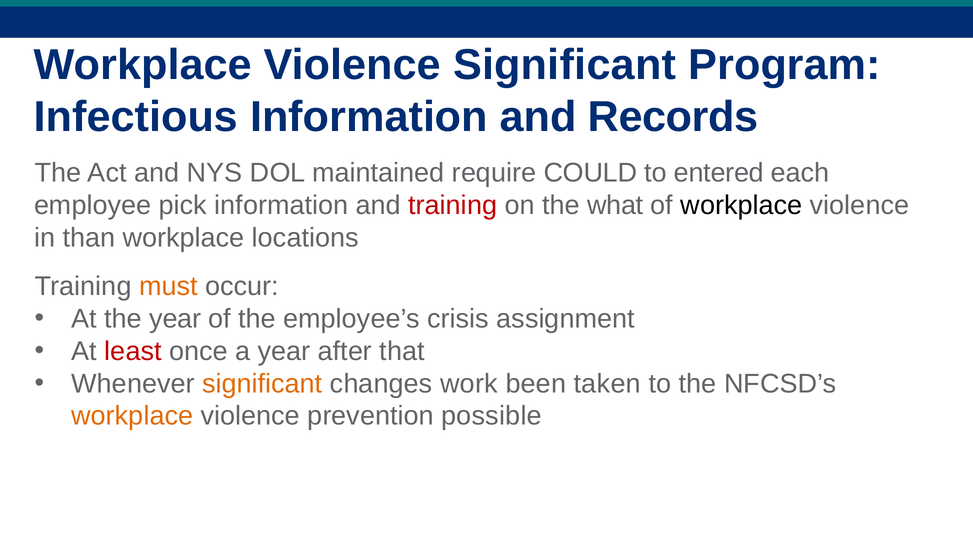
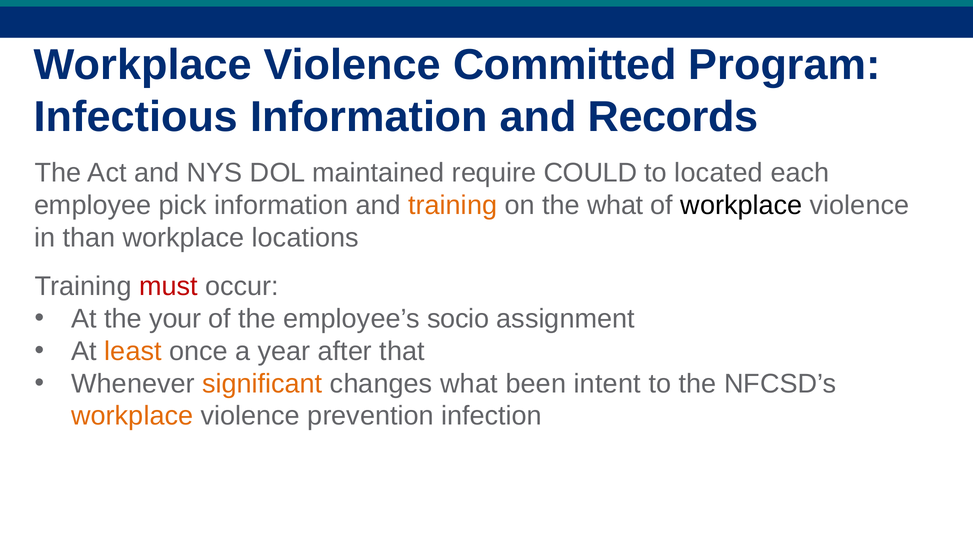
Violence Significant: Significant -> Committed
entered: entered -> located
training at (453, 205) colour: red -> orange
must colour: orange -> red
the year: year -> your
crisis: crisis -> socio
least colour: red -> orange
changes work: work -> what
taken: taken -> intent
possible: possible -> infection
